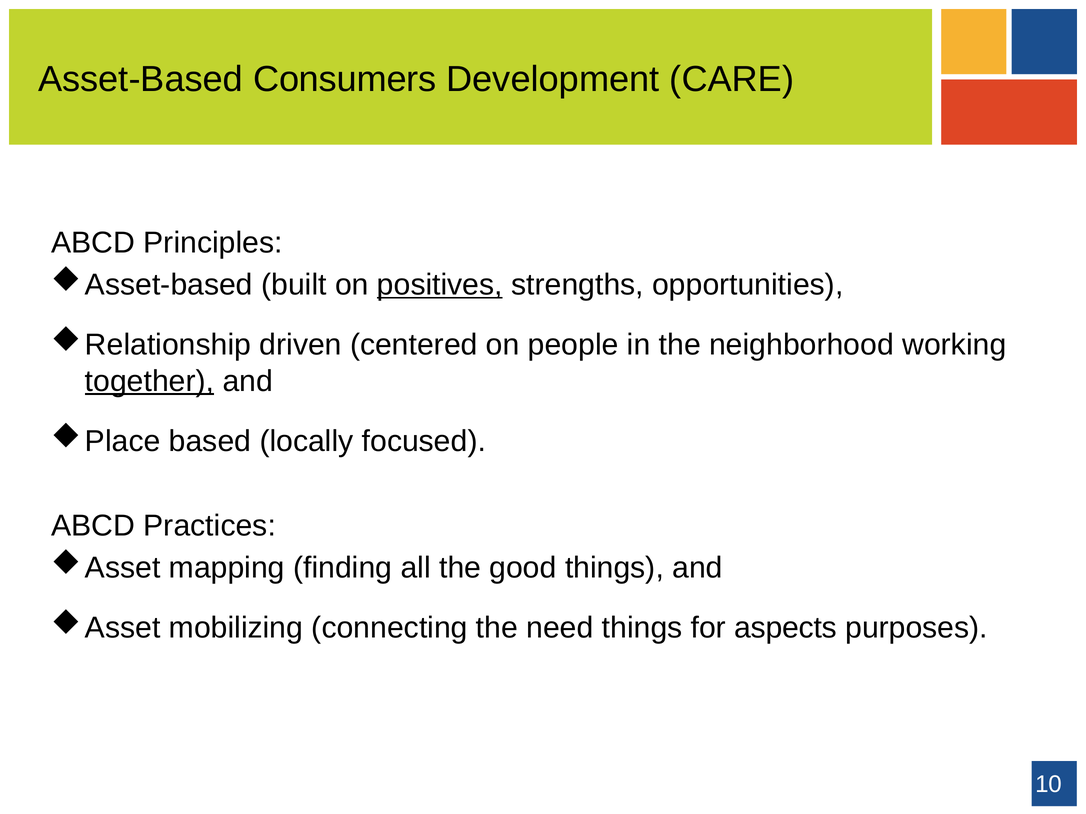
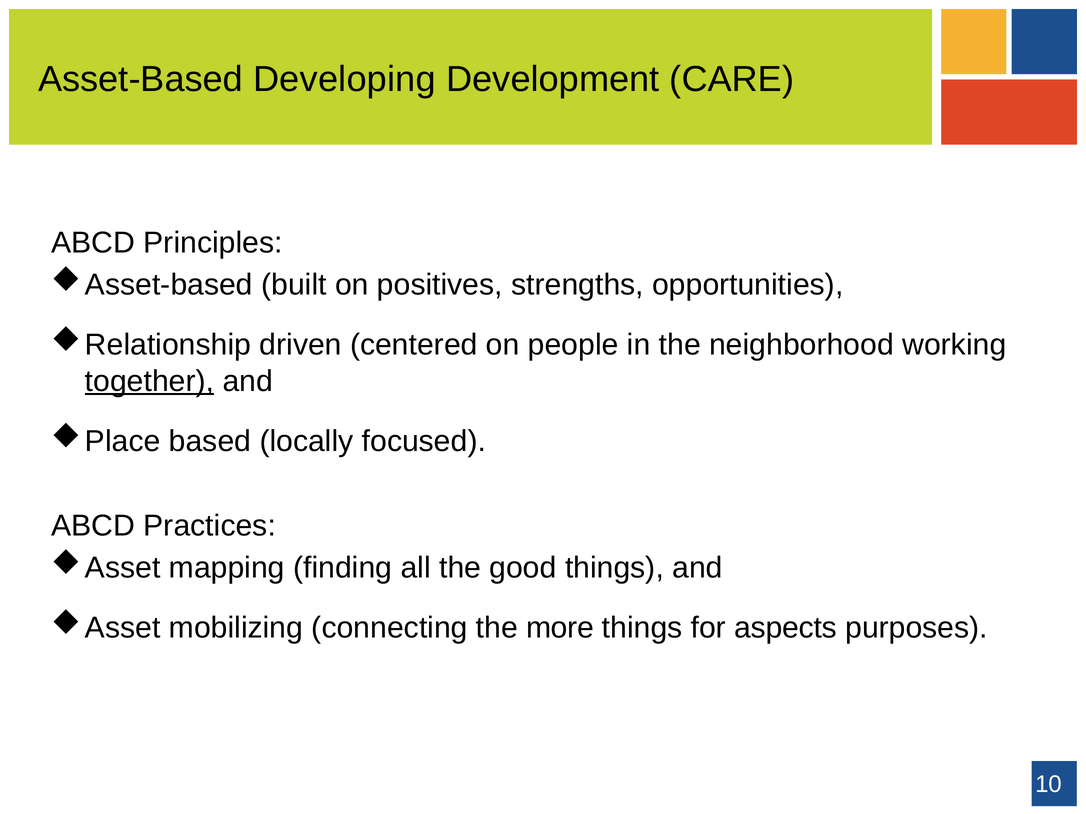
Consumers: Consumers -> Developing
positives underline: present -> none
need: need -> more
